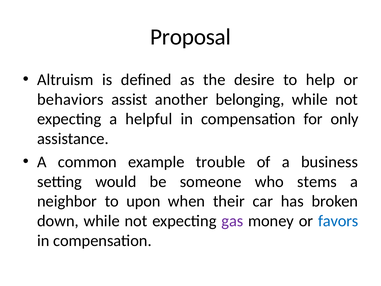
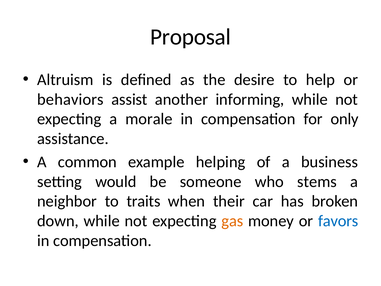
belonging: belonging -> informing
helpful: helpful -> morale
trouble: trouble -> helping
upon: upon -> traits
gas colour: purple -> orange
